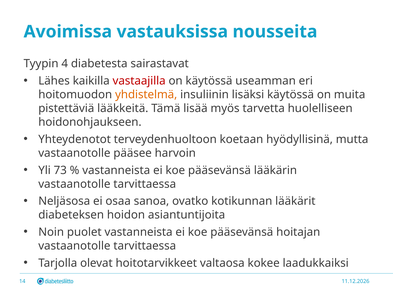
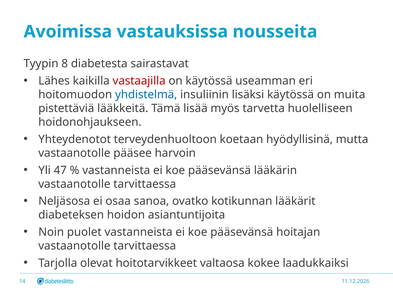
4: 4 -> 8
yhdistelmä colour: orange -> blue
73: 73 -> 47
